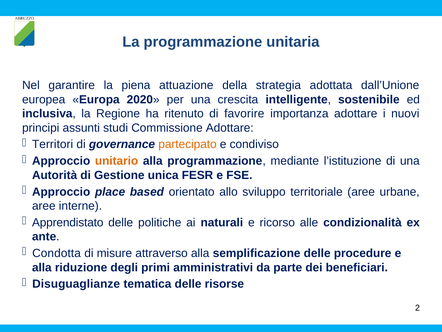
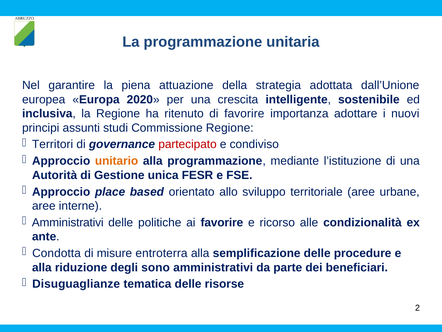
Commissione Adottare: Adottare -> Regione
partecipato colour: orange -> red
Apprendistato at (68, 222): Apprendistato -> Amministrativi
ai naturali: naturali -> favorire
attraverso: attraverso -> entroterra
primi: primi -> sono
